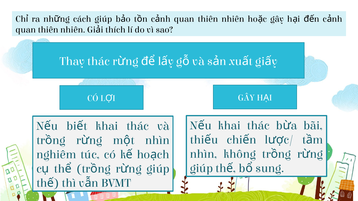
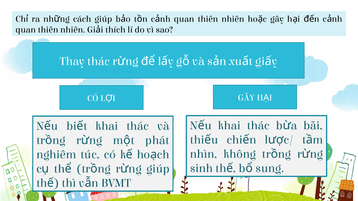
nhìn at (157, 140): nhìn -> phát
giúp at (201, 169): giúp -> sinh
